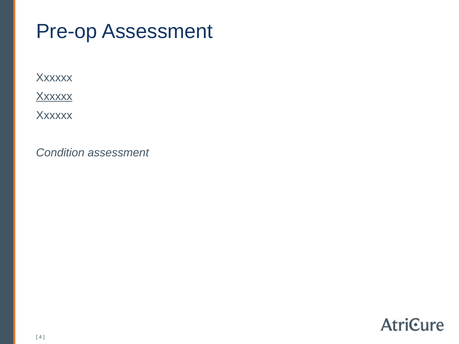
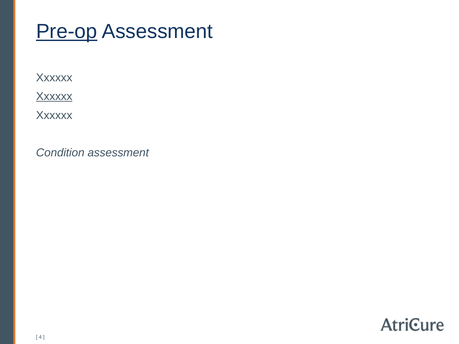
Pre-op underline: none -> present
